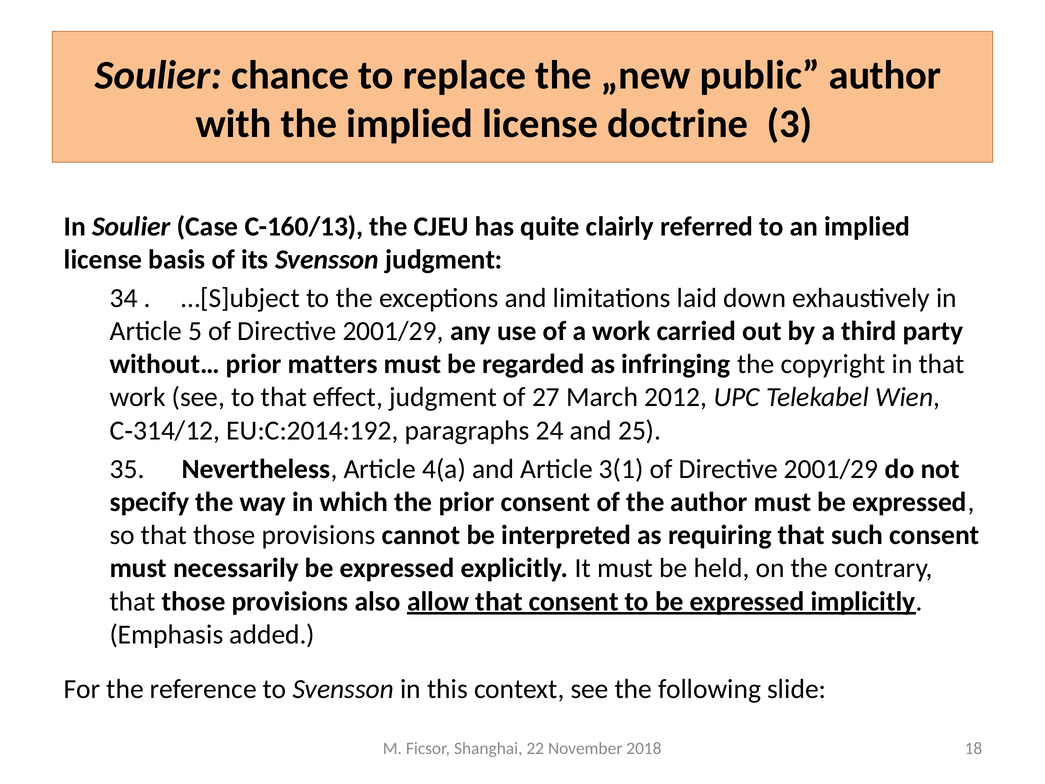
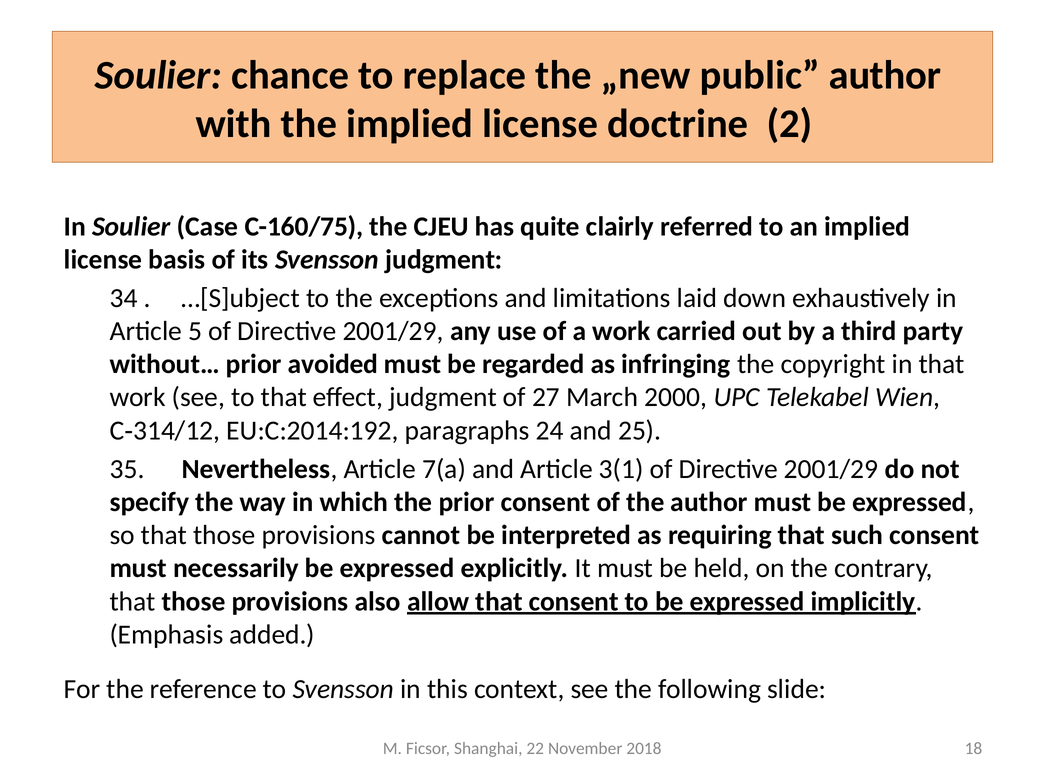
3: 3 -> 2
C-160/13: C-160/13 -> C-160/75
matters: matters -> avoided
2012: 2012 -> 2000
4(a: 4(a -> 7(a
